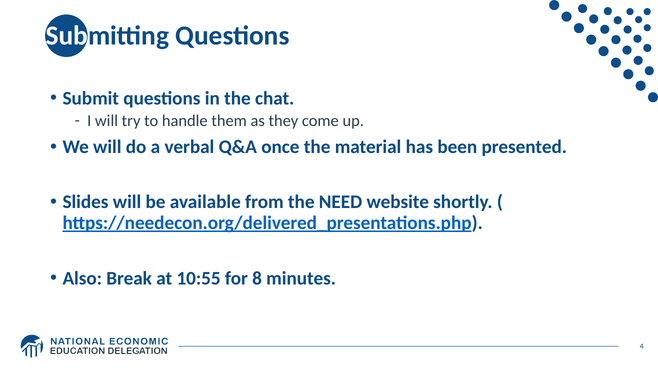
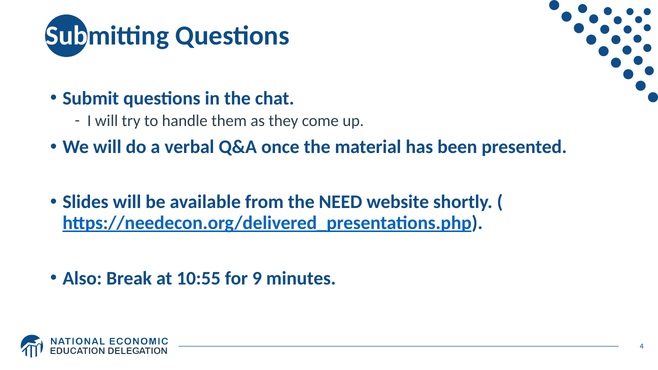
8: 8 -> 9
